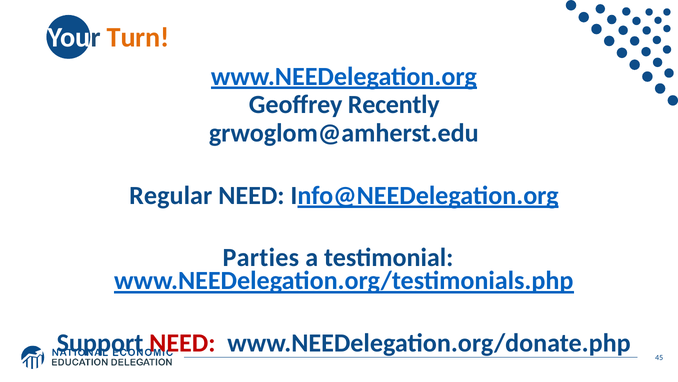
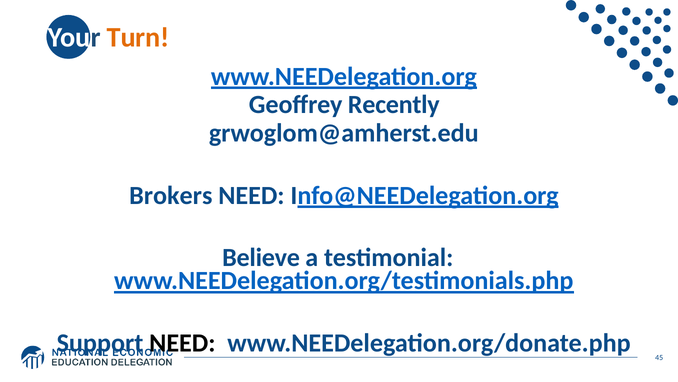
Regular: Regular -> Brokers
Parties: Parties -> Believe
NEED at (182, 342) colour: red -> black
